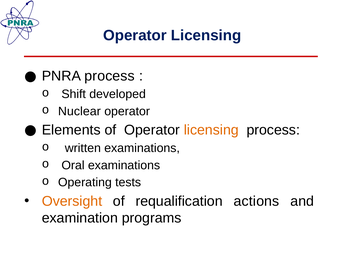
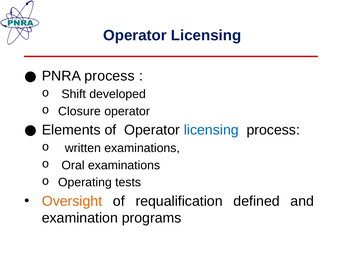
Nuclear: Nuclear -> Closure
licensing at (211, 130) colour: orange -> blue
actions: actions -> defined
